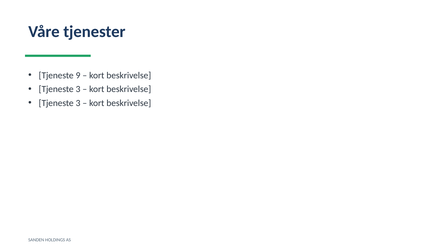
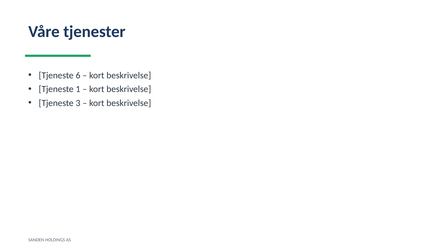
9: 9 -> 6
3 at (78, 89): 3 -> 1
